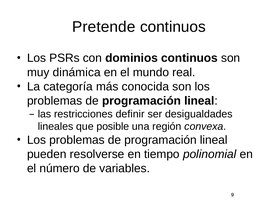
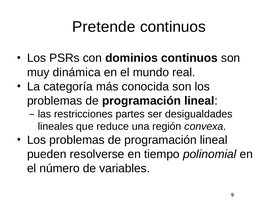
definir: definir -> partes
posible: posible -> reduce
